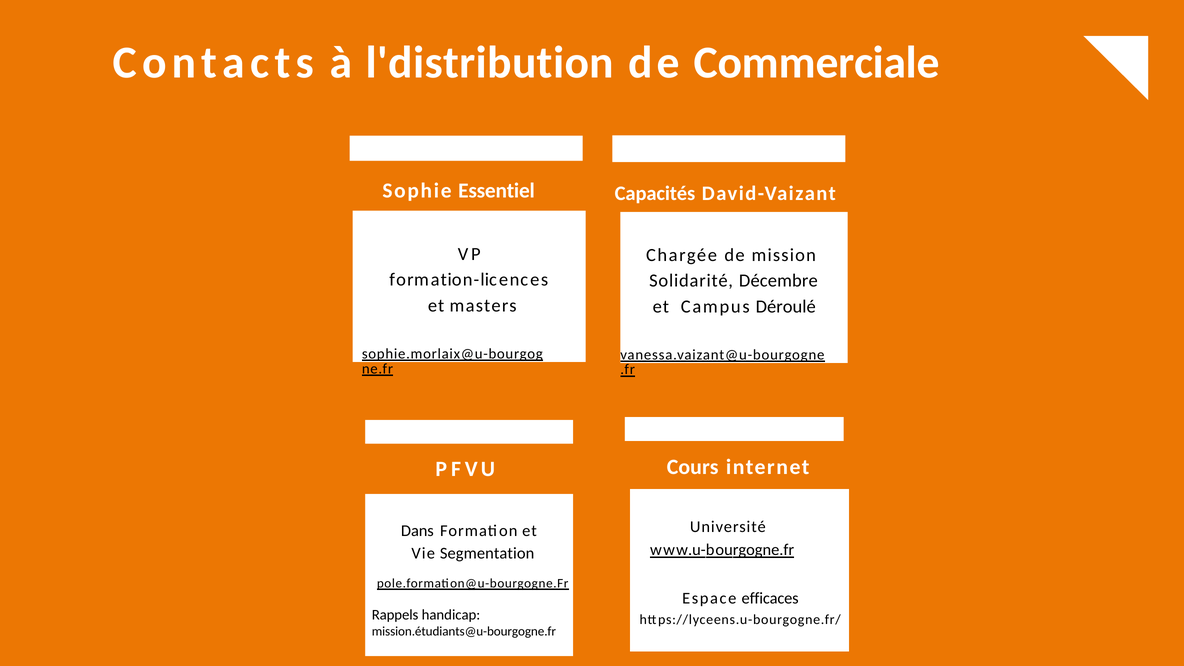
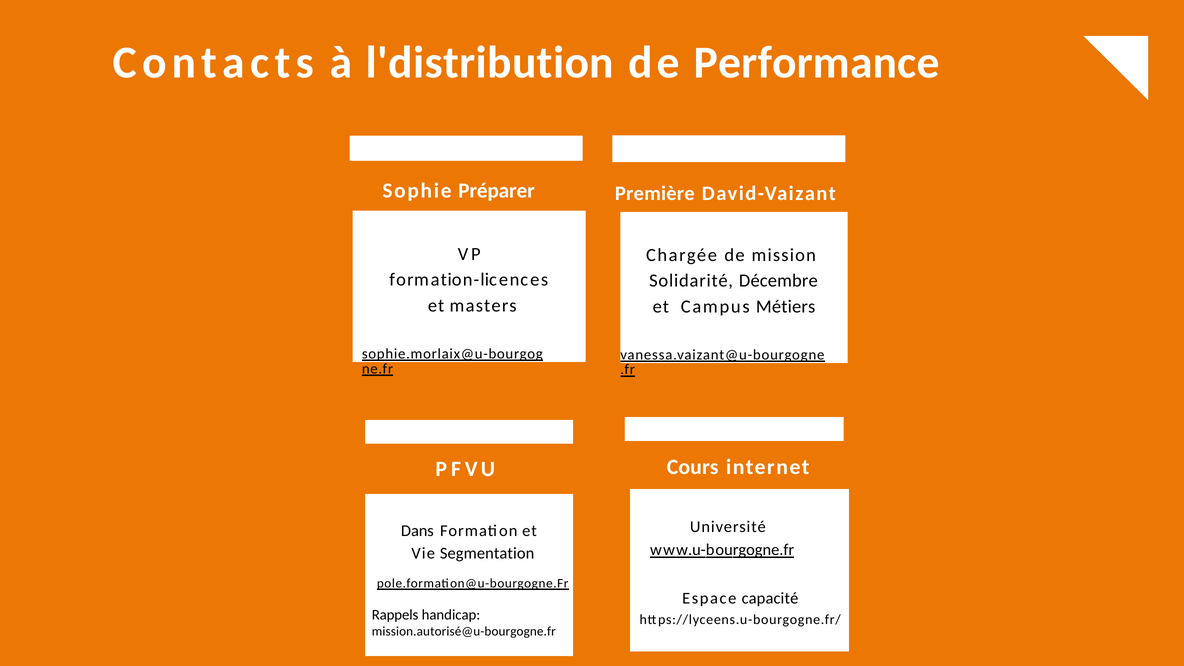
Commerciale: Commerciale -> Performance
Essentiel: Essentiel -> Préparer
Capacités: Capacités -> Première
Déroulé: Déroulé -> Métiers
efficaces: efficaces -> capacité
mission.étudiants@u-bourgogne.fr: mission.étudiants@u-bourgogne.fr -> mission.autorisé@u-bourgogne.fr
